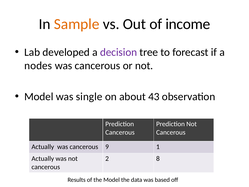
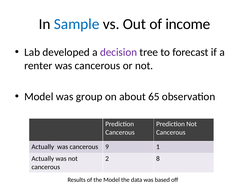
Sample colour: orange -> blue
nodes: nodes -> renter
single: single -> group
43: 43 -> 65
